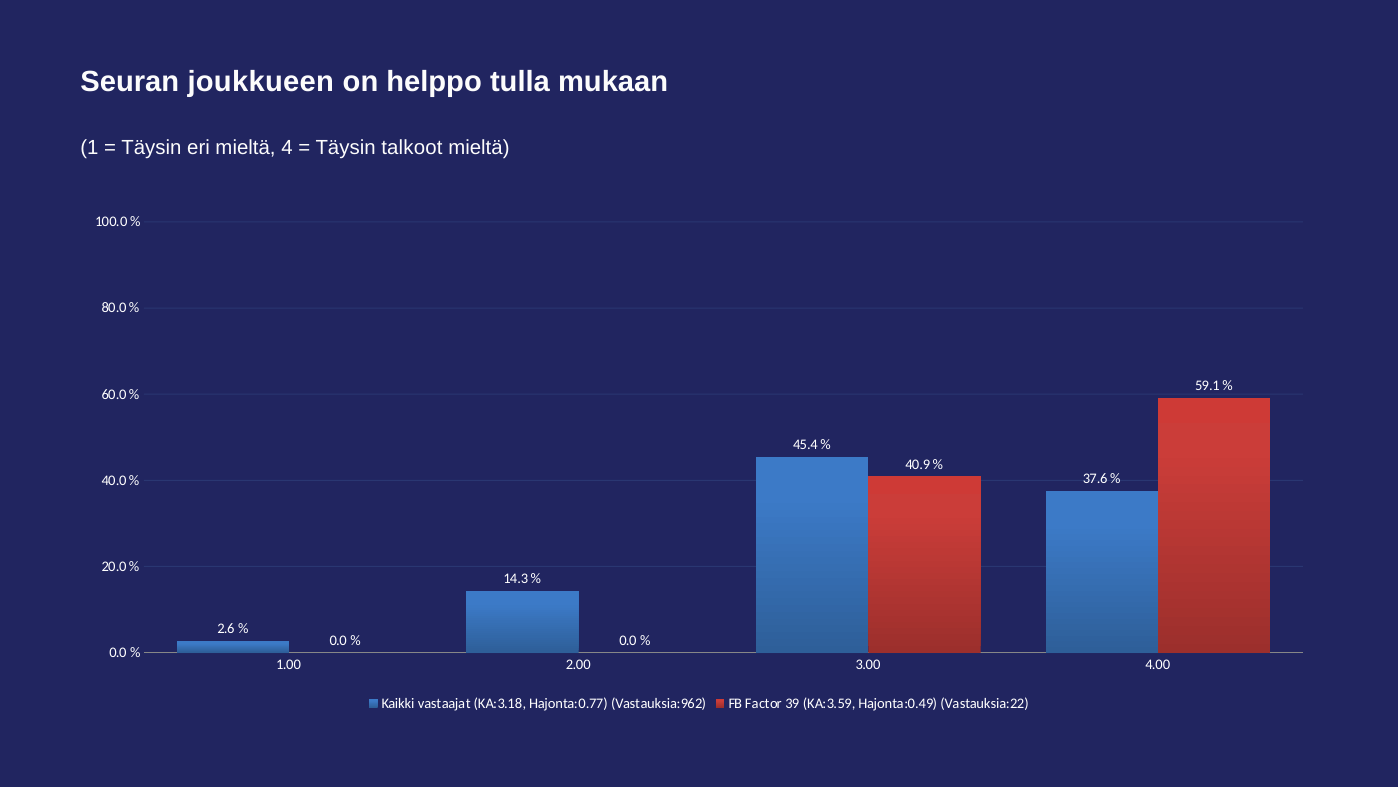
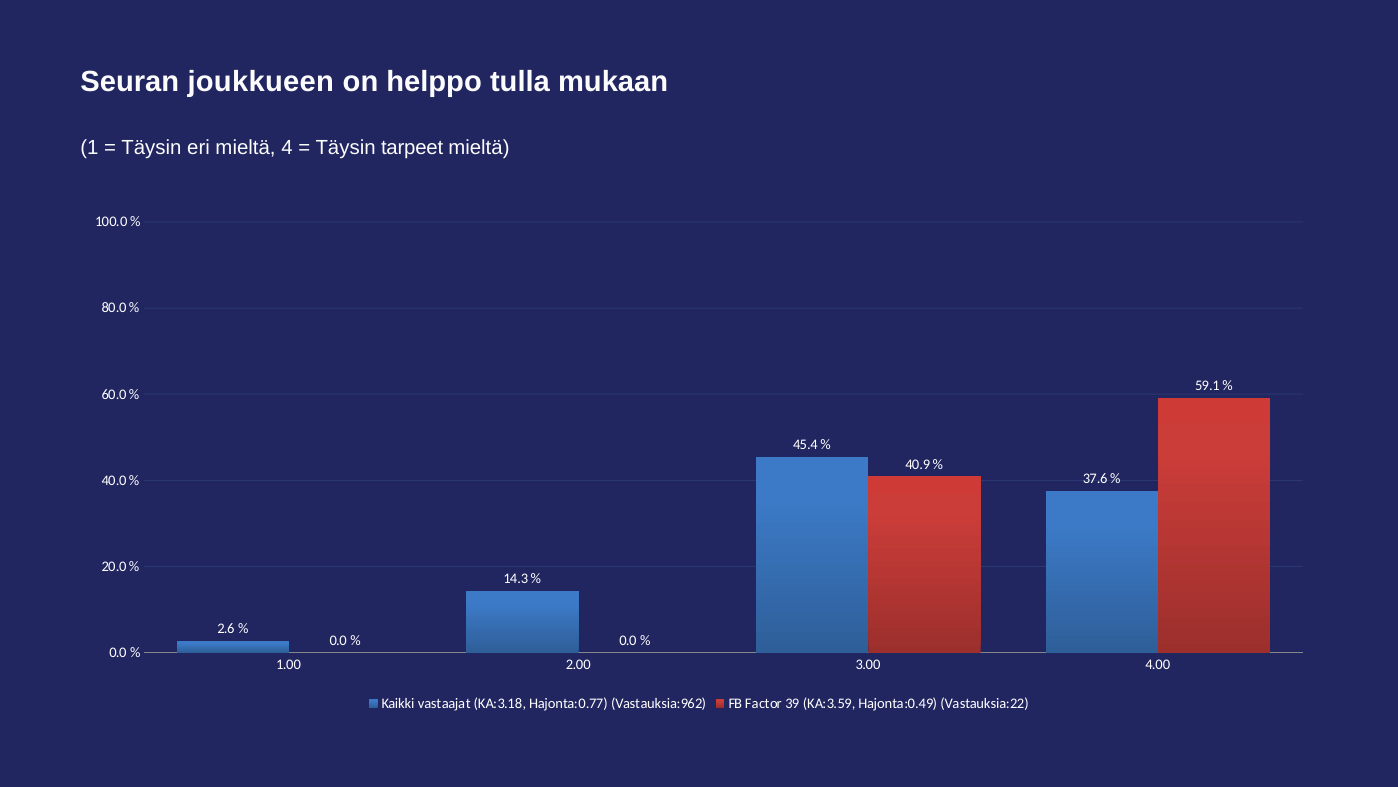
talkoot: talkoot -> tarpeet
